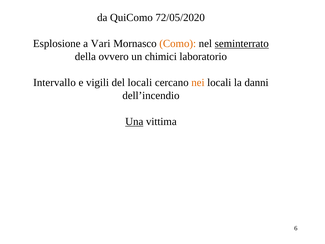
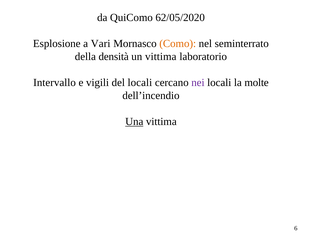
72/05/2020: 72/05/2020 -> 62/05/2020
seminterrato underline: present -> none
ovvero: ovvero -> densità
un chimici: chimici -> vittima
nei colour: orange -> purple
danni: danni -> molte
